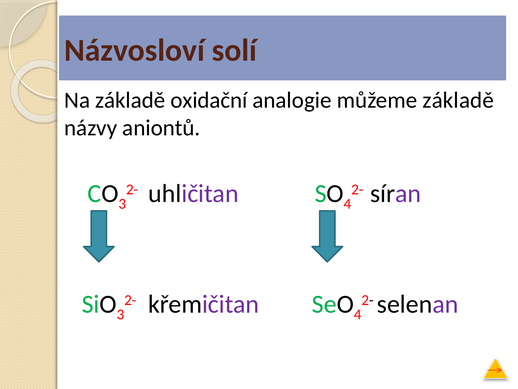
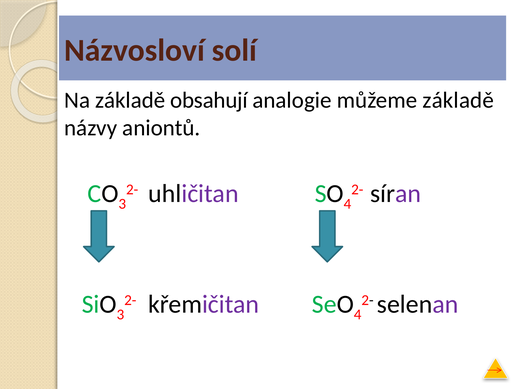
oxidační: oxidační -> obsahují
